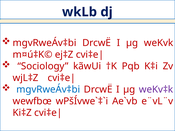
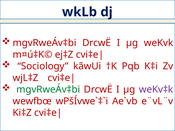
mgvRweÁv‡bi at (48, 90) colour: blue -> green
